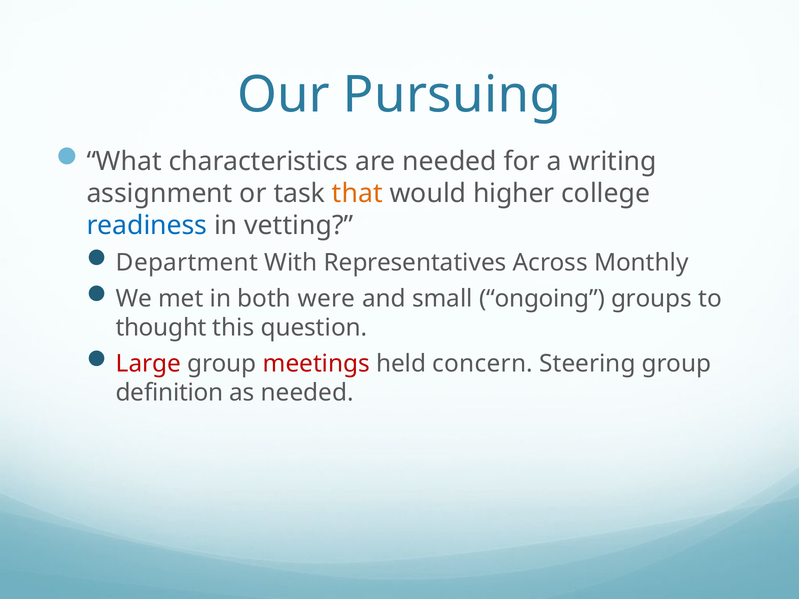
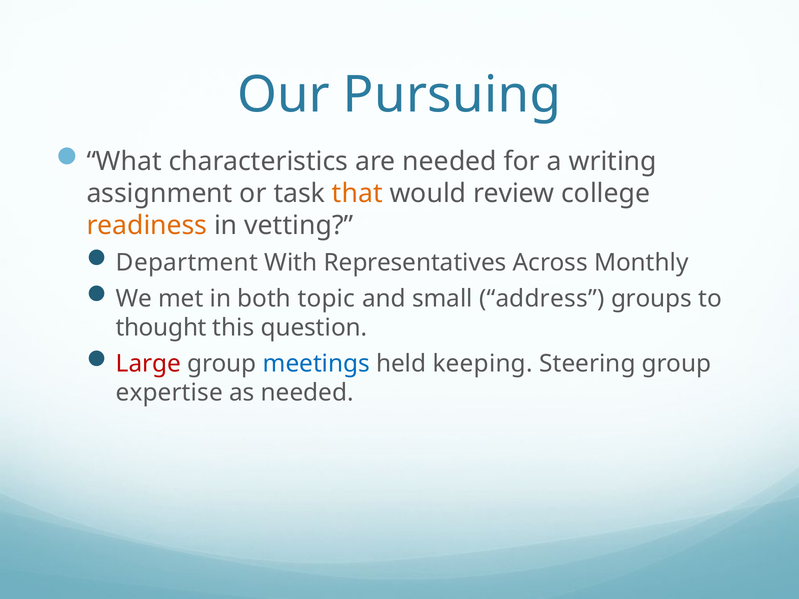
higher: higher -> review
readiness colour: blue -> orange
were: were -> topic
ongoing: ongoing -> address
meetings colour: red -> blue
concern: concern -> keeping
definition: definition -> expertise
